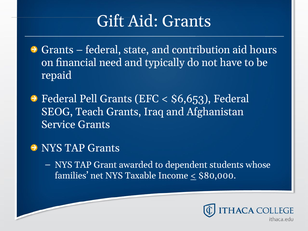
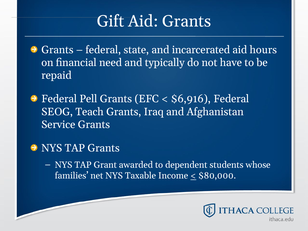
contribution: contribution -> incarcerated
$6,653: $6,653 -> $6,916
